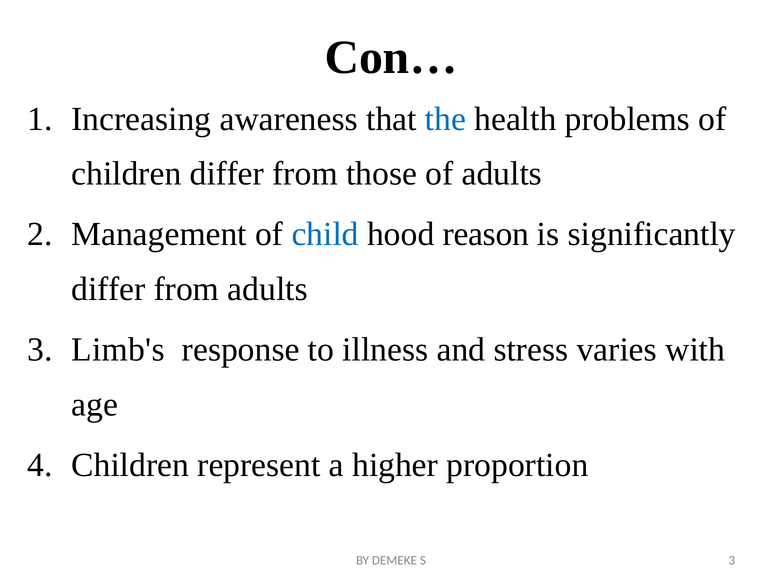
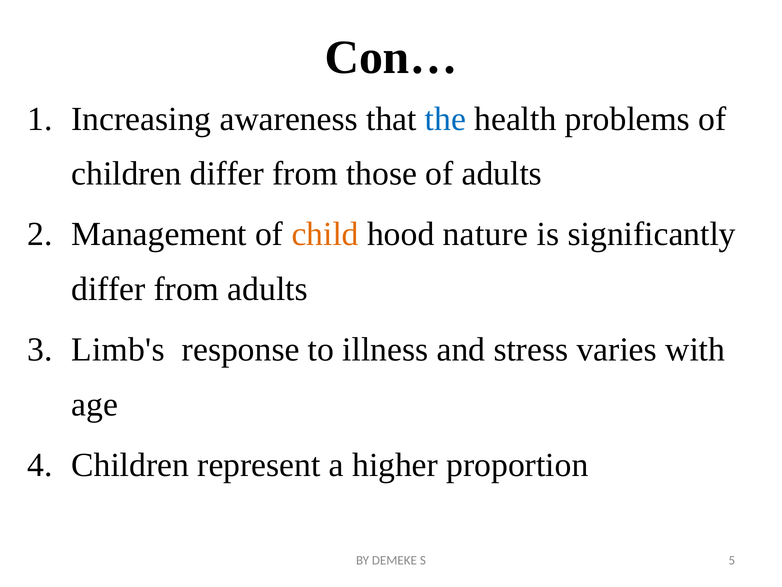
child colour: blue -> orange
reason: reason -> nature
S 3: 3 -> 5
